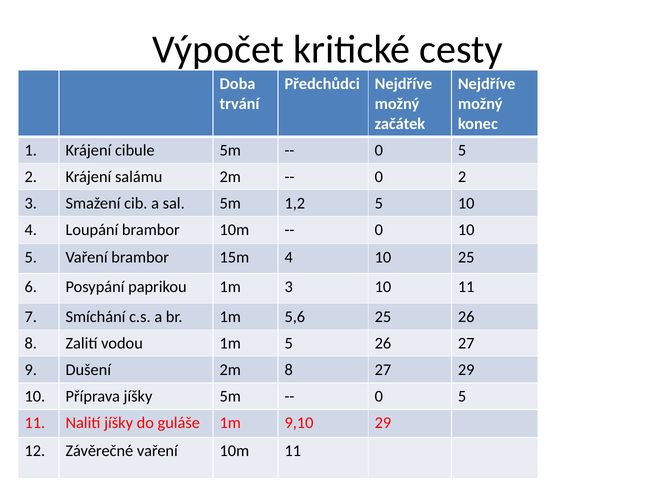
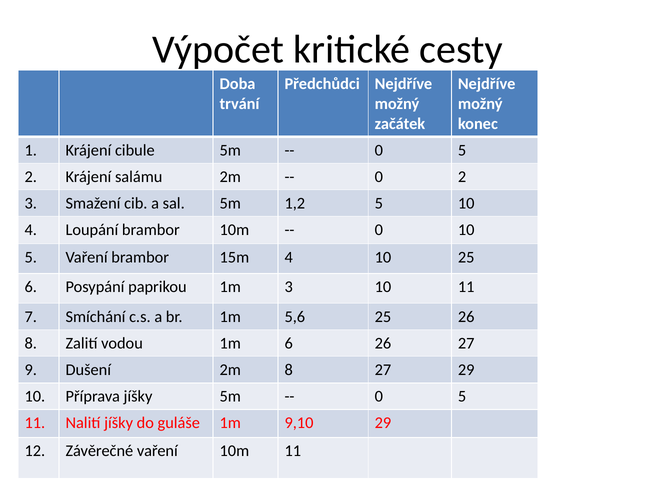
1m 5: 5 -> 6
